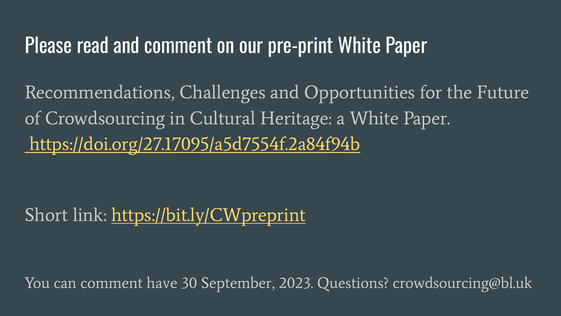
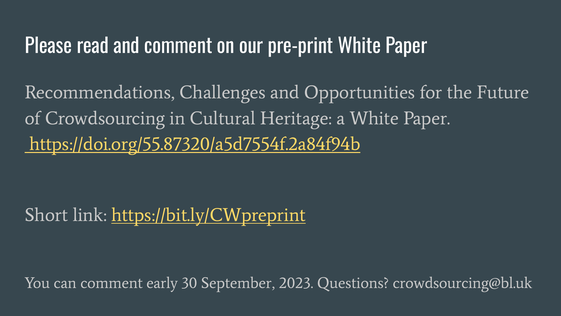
https://doi.org/27.17095/a5d7554f.2a84f94b: https://doi.org/27.17095/a5d7554f.2a84f94b -> https://doi.org/55.87320/a5d7554f.2a84f94b
have: have -> early
